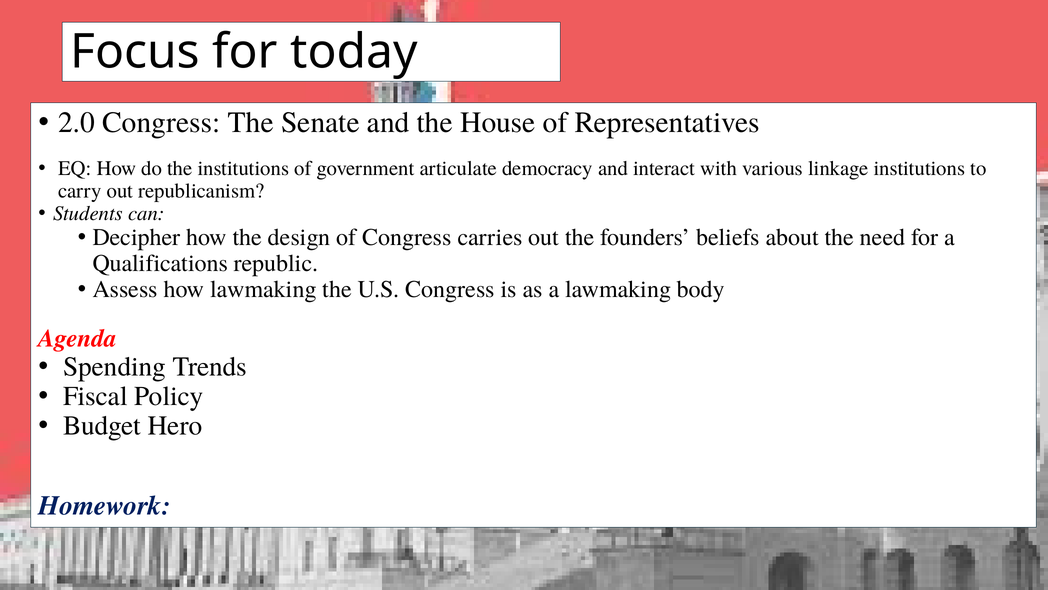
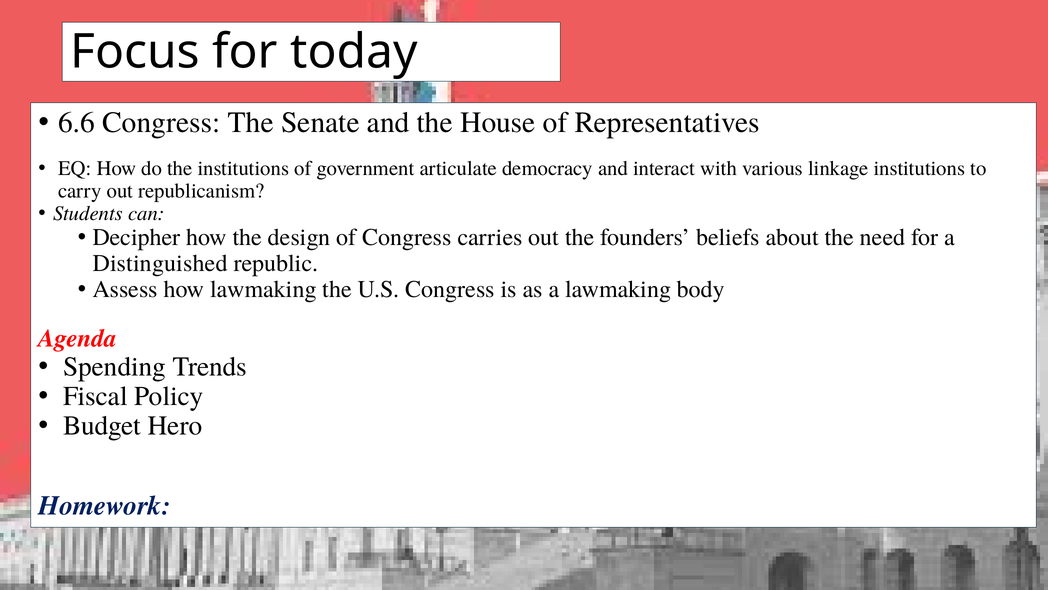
2.0: 2.0 -> 6.6
Qualifications: Qualifications -> Distinguished
